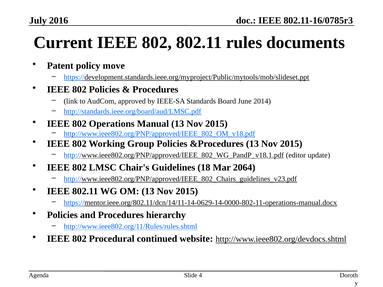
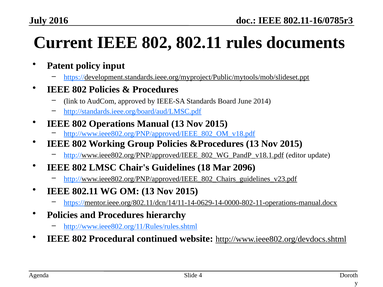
move: move -> input
2064: 2064 -> 2096
